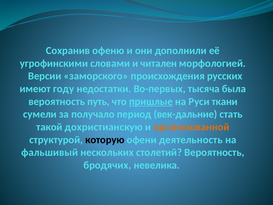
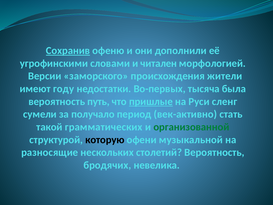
Сохранив underline: none -> present
русских: русских -> жители
ткани: ткани -> сленг
век-дальние: век-дальние -> век-активно
дохристианскую: дохристианскую -> грамматических
организованной colour: orange -> green
деятельность: деятельность -> музыкальной
фальшивый: фальшивый -> разносящие
